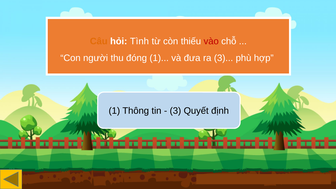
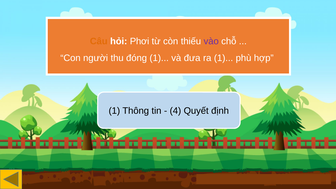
Tình: Tình -> Phơi
vào colour: red -> purple
ra 3: 3 -> 1
3 at (175, 111): 3 -> 4
